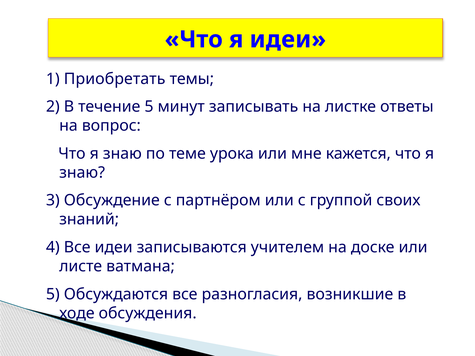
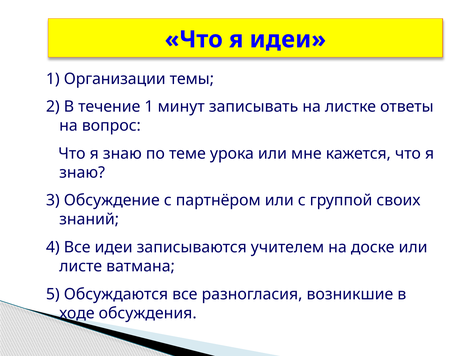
Приобретать: Приобретать -> Организации
течение 5: 5 -> 1
